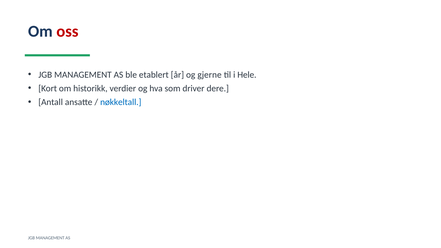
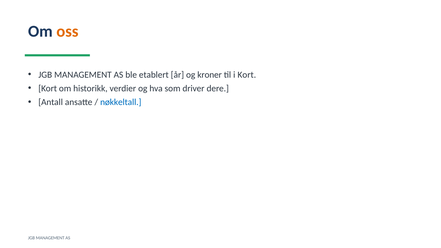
oss colour: red -> orange
gjerne: gjerne -> kroner
i Hele: Hele -> Kort
